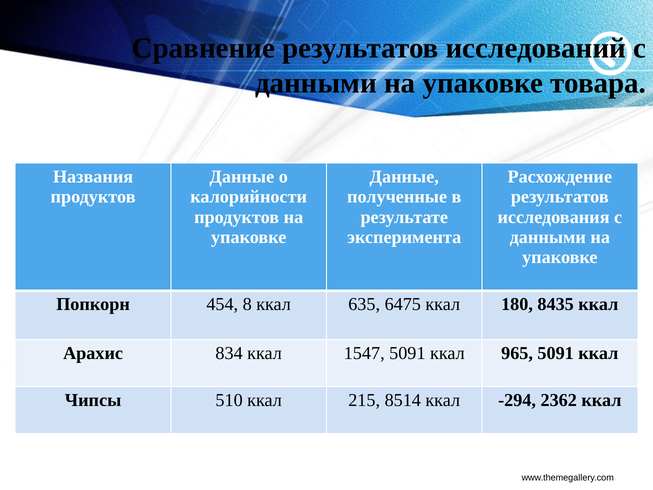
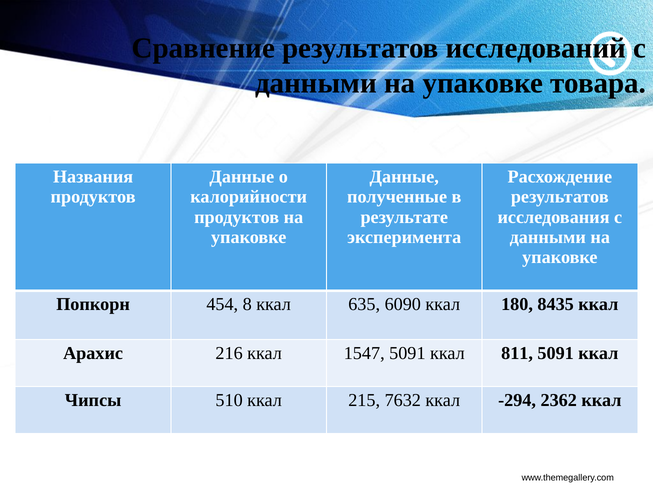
6475: 6475 -> 6090
834: 834 -> 216
965: 965 -> 811
8514: 8514 -> 7632
